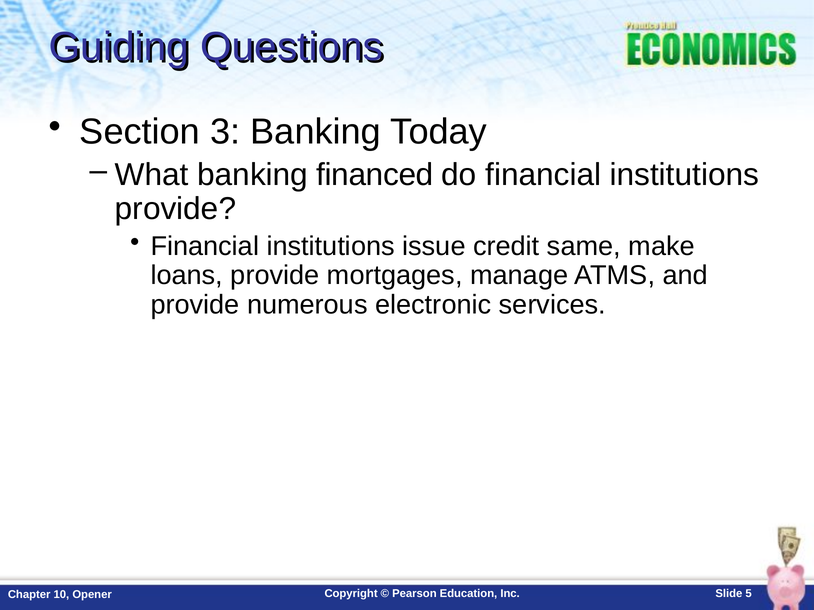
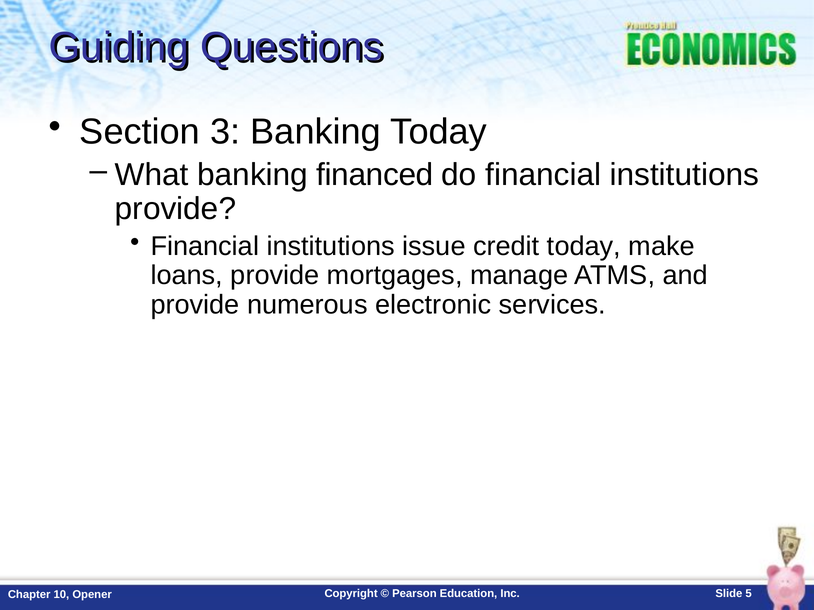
credit same: same -> today
